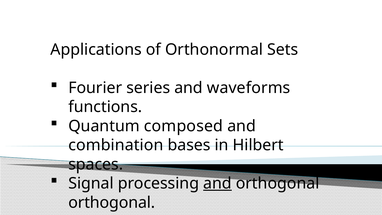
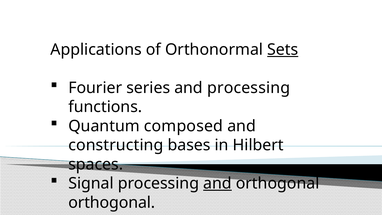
Sets underline: none -> present
and waveforms: waveforms -> processing
combination: combination -> constructing
